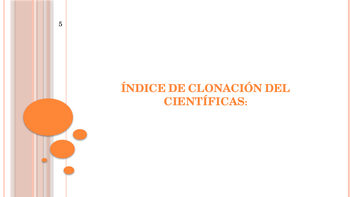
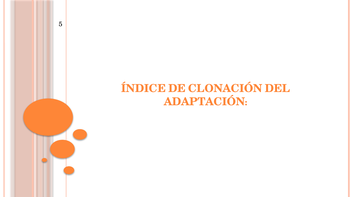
CIENTÍFICAS: CIENTÍFICAS -> ADAPTACIÓN
